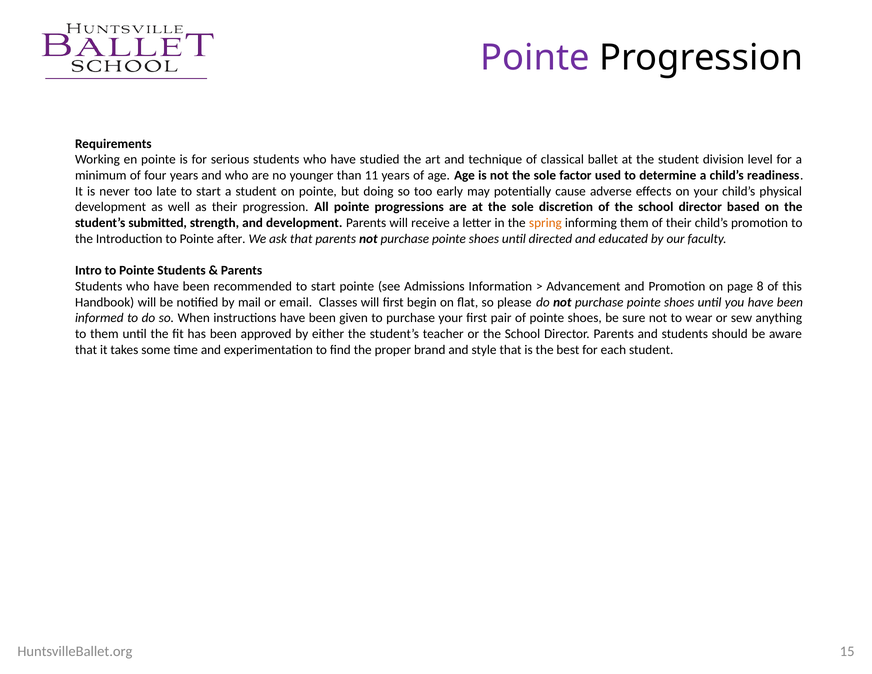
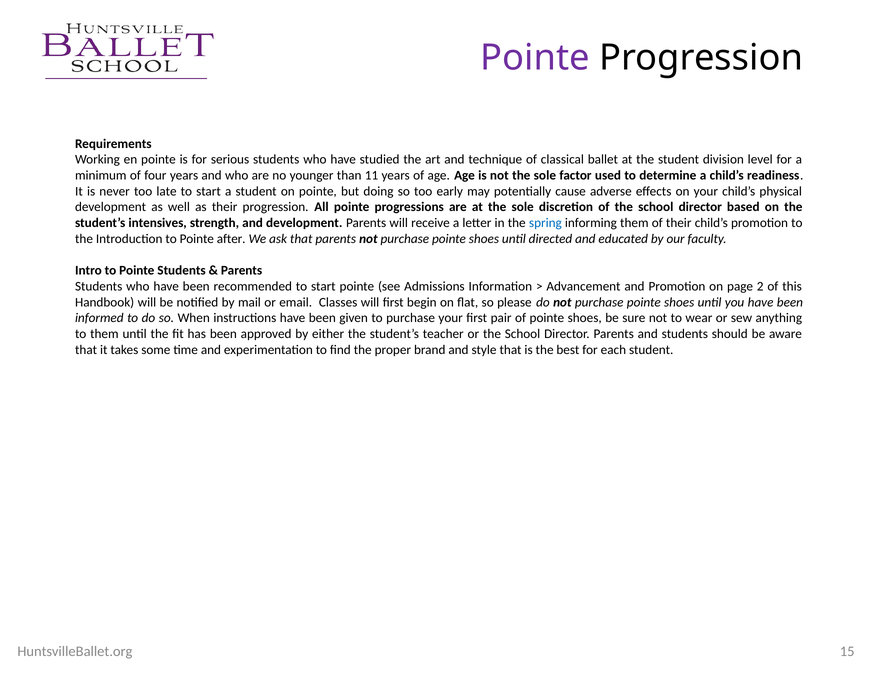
submitted: submitted -> intensives
spring colour: orange -> blue
8: 8 -> 2
